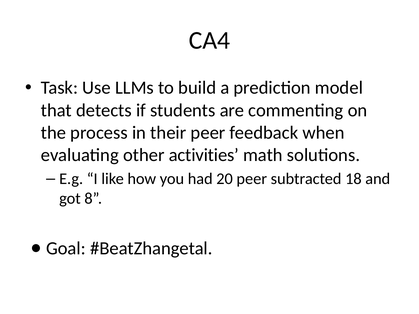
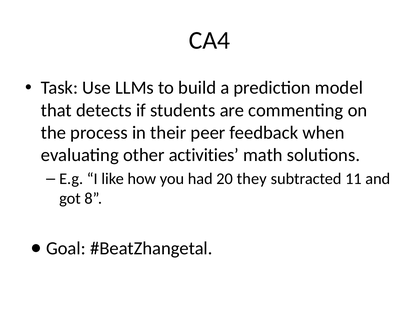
20 peer: peer -> they
18: 18 -> 11
